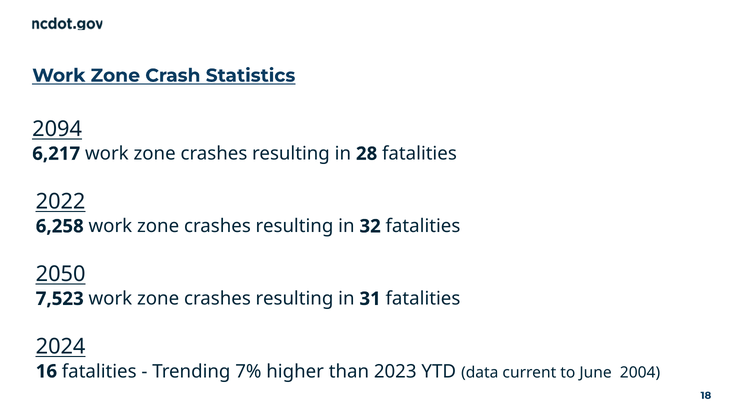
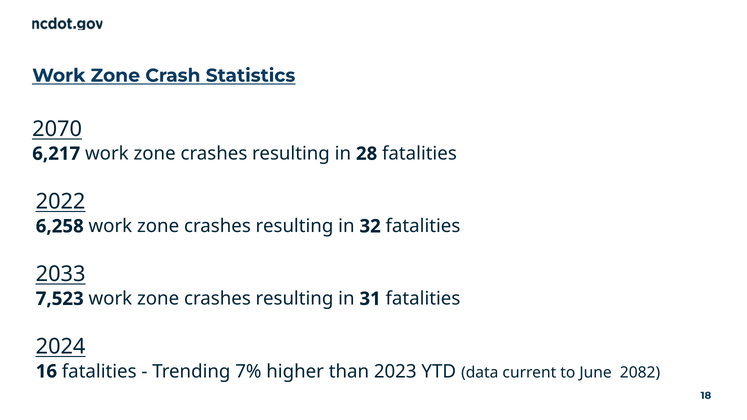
2094: 2094 -> 2070
2050: 2050 -> 2033
2004: 2004 -> 2082
